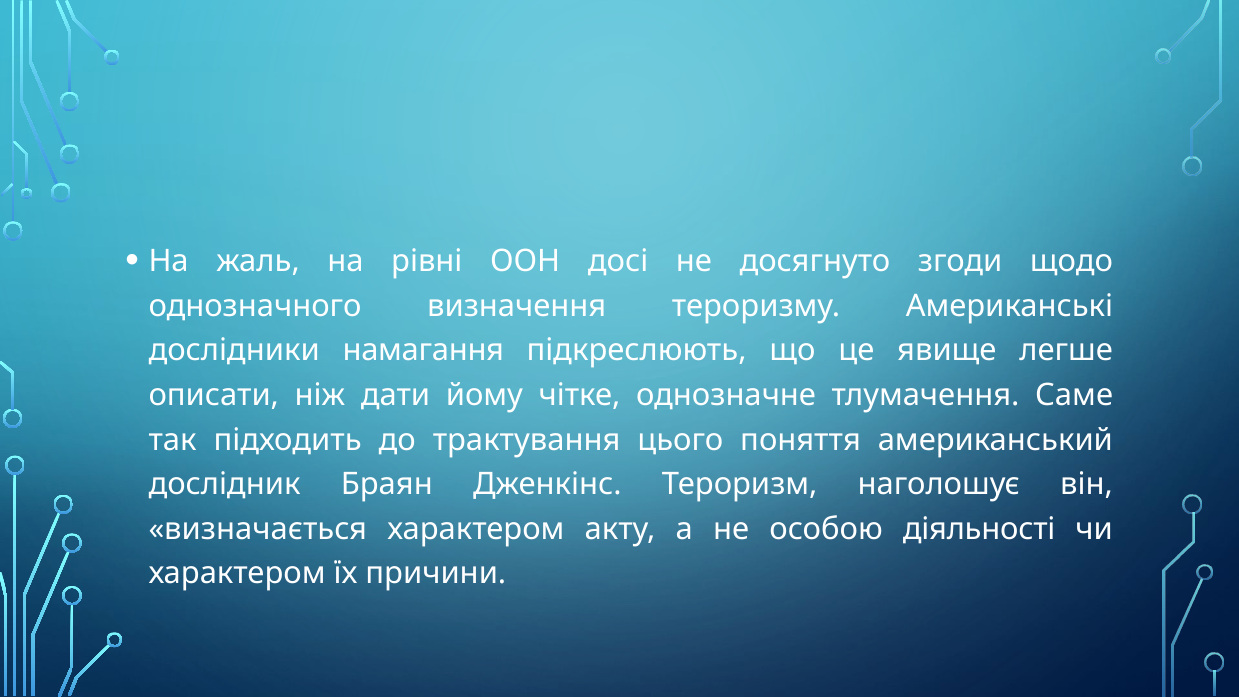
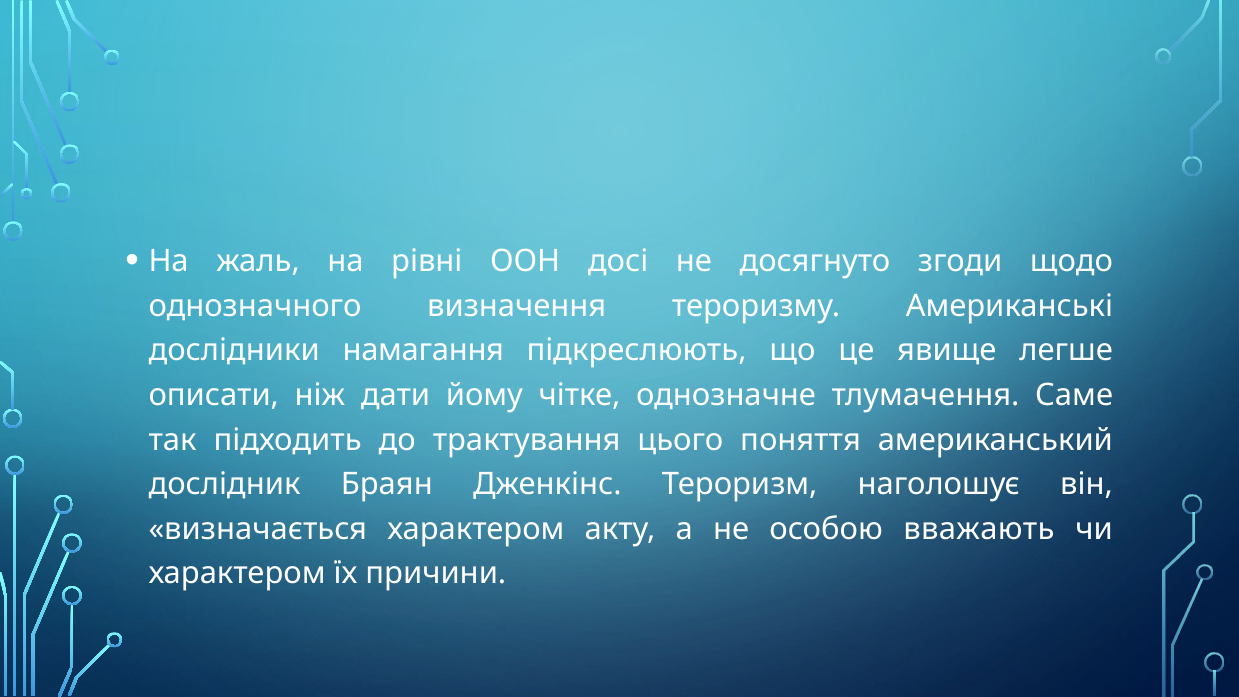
діяльності: діяльності -> вважають
